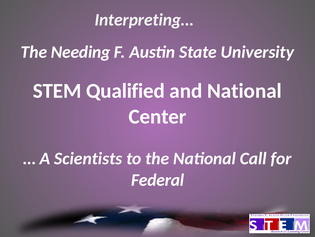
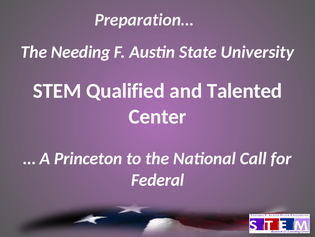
Interpreting…: Interpreting… -> Preparation…
and National: National -> Talented
Scientists: Scientists -> Princeton
